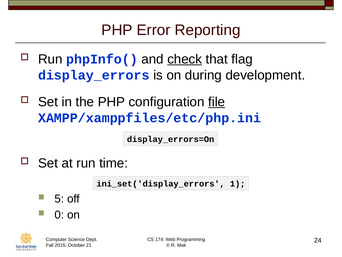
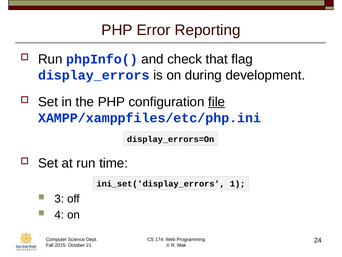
check underline: present -> none
5: 5 -> 3
0: 0 -> 4
